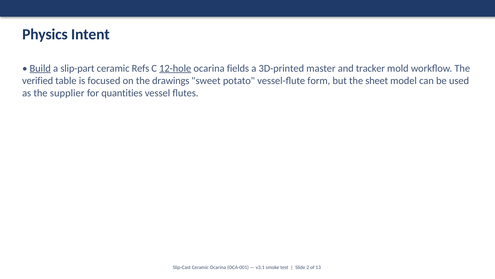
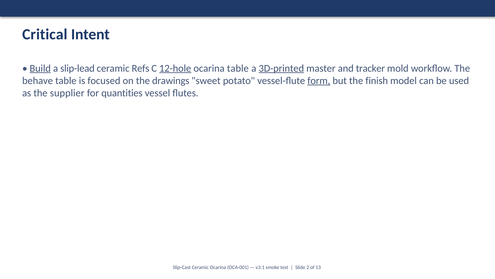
Physics: Physics -> Critical
slip-part: slip-part -> slip-lead
ocarina fields: fields -> table
3D-printed underline: none -> present
verified: verified -> behave
form underline: none -> present
sheet: sheet -> finish
